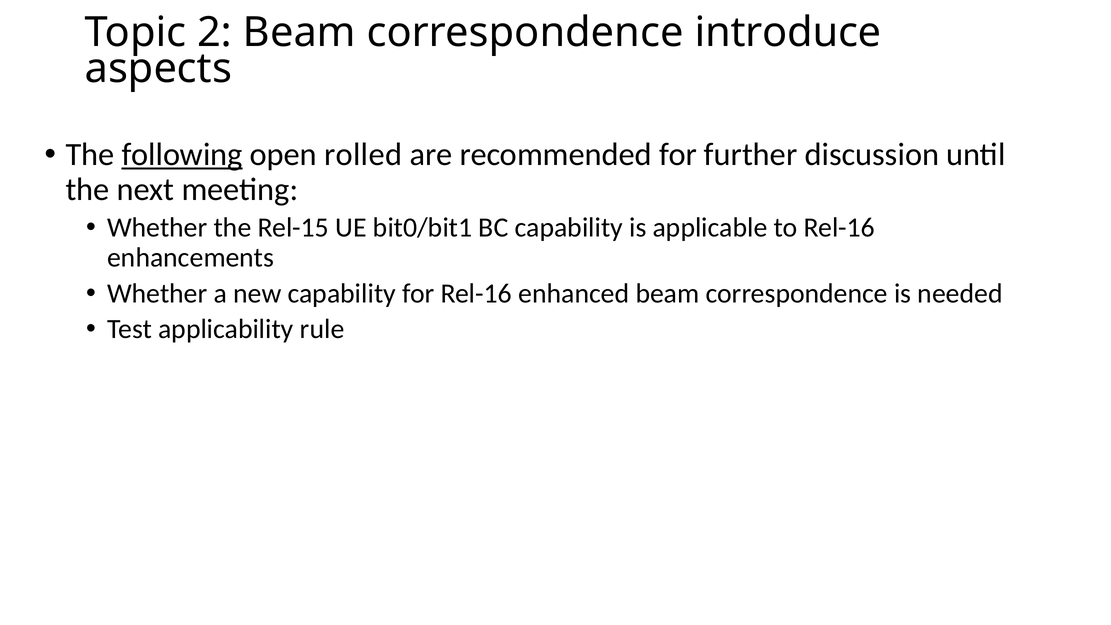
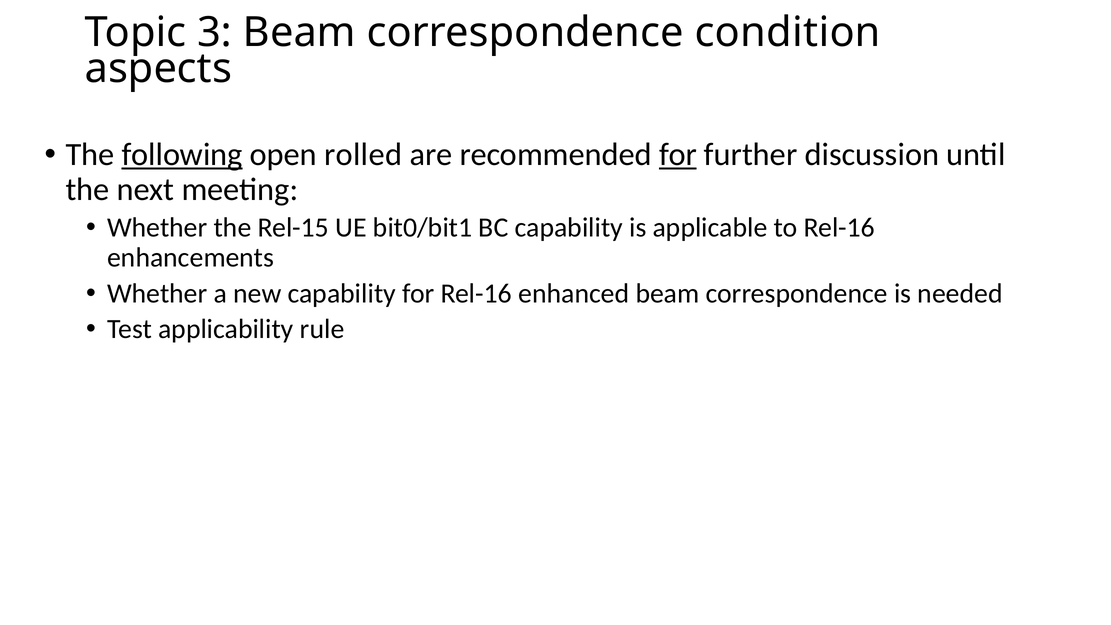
2: 2 -> 3
introduce: introduce -> condition
for at (678, 155) underline: none -> present
